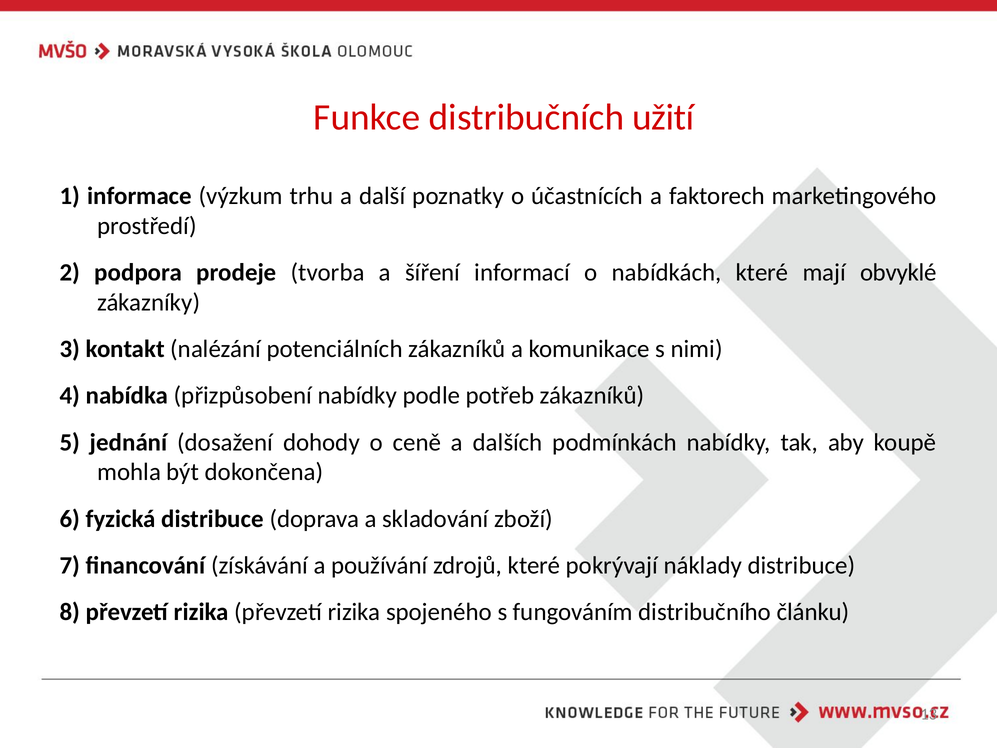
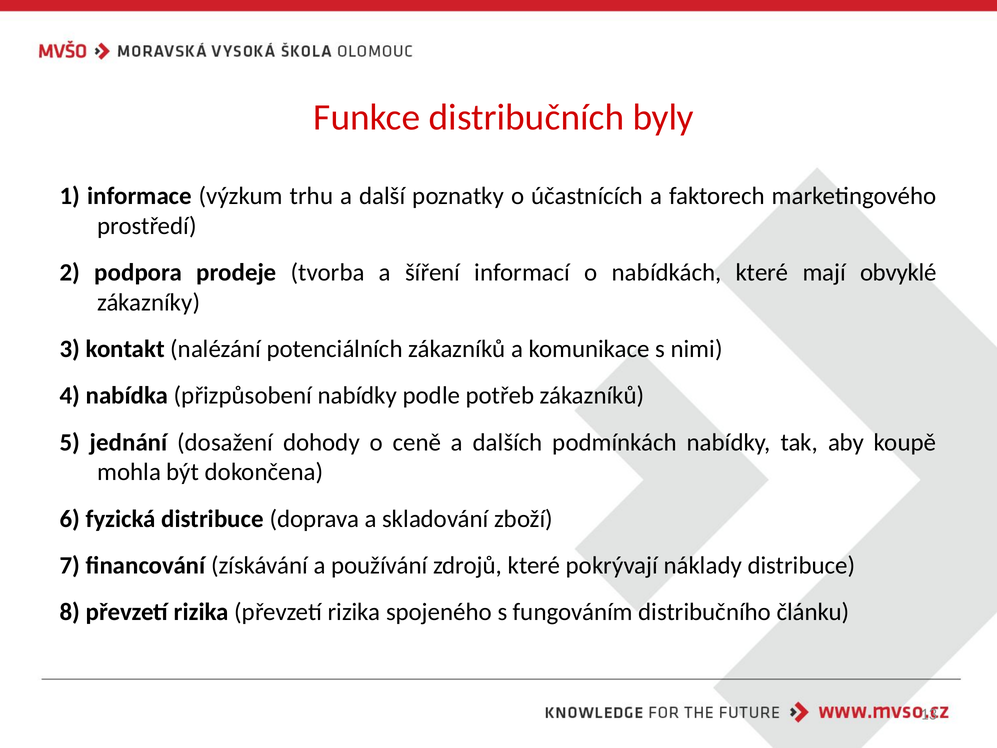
užití: užití -> byly
